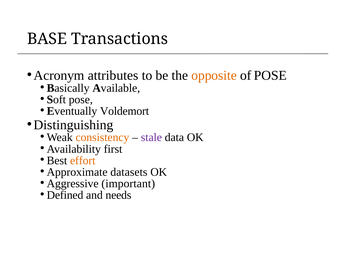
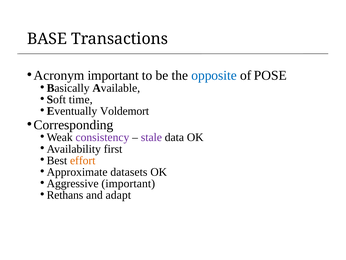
Acronym attributes: attributes -> important
opposite colour: orange -> blue
Soft pose: pose -> time
Distinguishing: Distinguishing -> Corresponding
consistency colour: orange -> purple
Defined: Defined -> Rethans
needs: needs -> adapt
